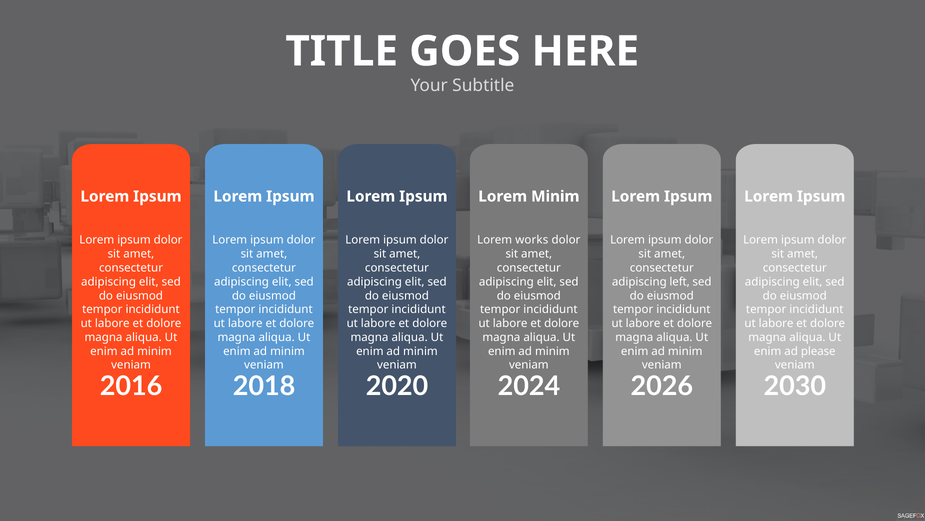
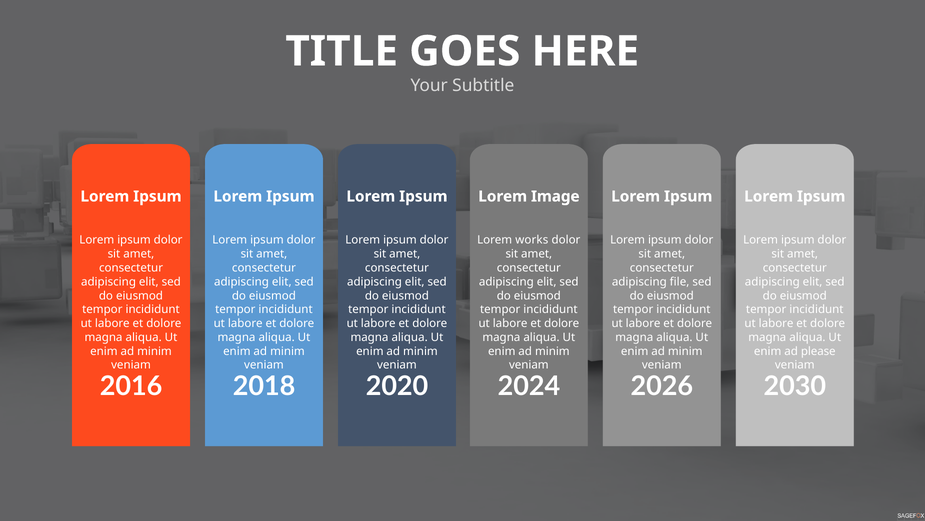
Lorem Minim: Minim -> Image
left: left -> file
